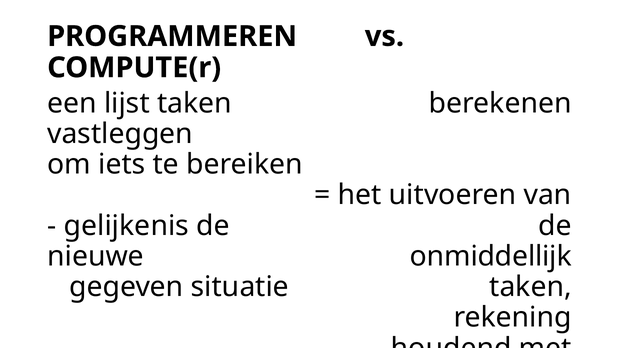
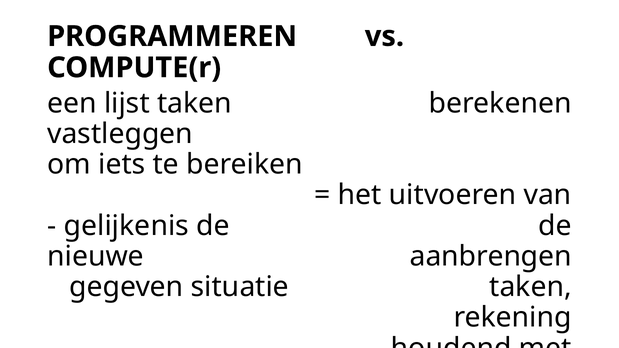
onmiddellijk: onmiddellijk -> aanbrengen
